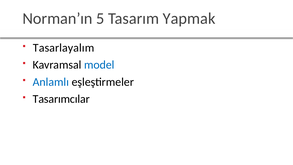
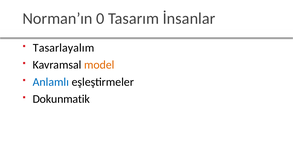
5: 5 -> 0
Yapmak: Yapmak -> İnsanlar
model colour: blue -> orange
Tasarımcılar: Tasarımcılar -> Dokunmatik
